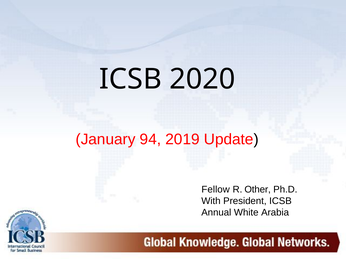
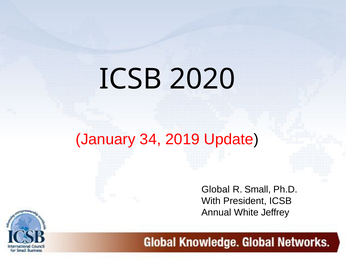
94: 94 -> 34
Fellow: Fellow -> Global
Other: Other -> Small
Arabia: Arabia -> Jeffrey
